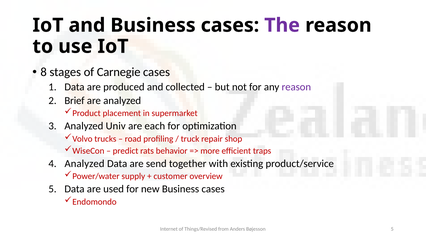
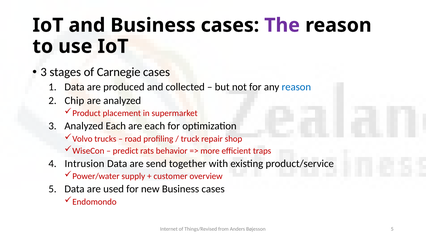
8 at (44, 72): 8 -> 3
reason at (296, 87) colour: purple -> blue
Brief: Brief -> Chip
Analyzed Univ: Univ -> Each
Analyzed at (85, 163): Analyzed -> Intrusion
